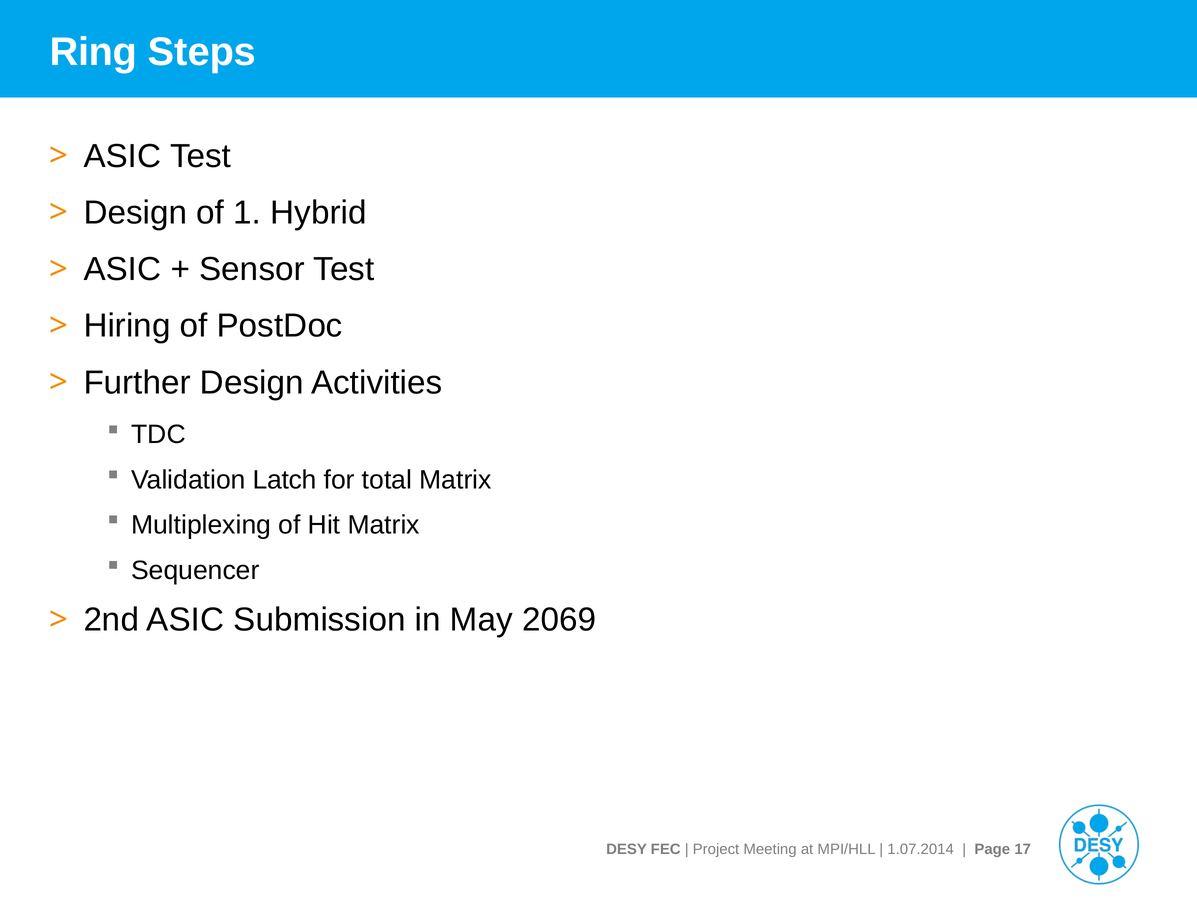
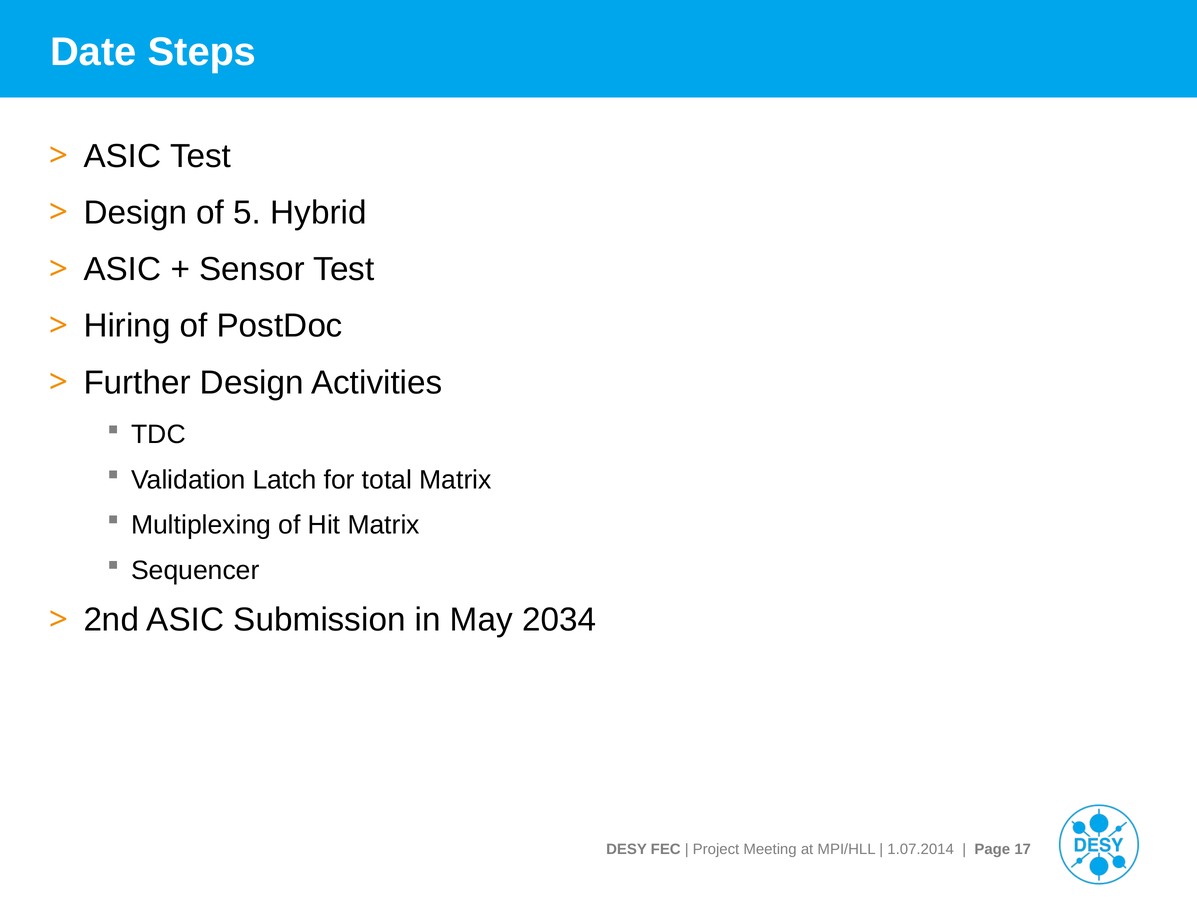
Ring: Ring -> Date
1: 1 -> 5
2069: 2069 -> 2034
